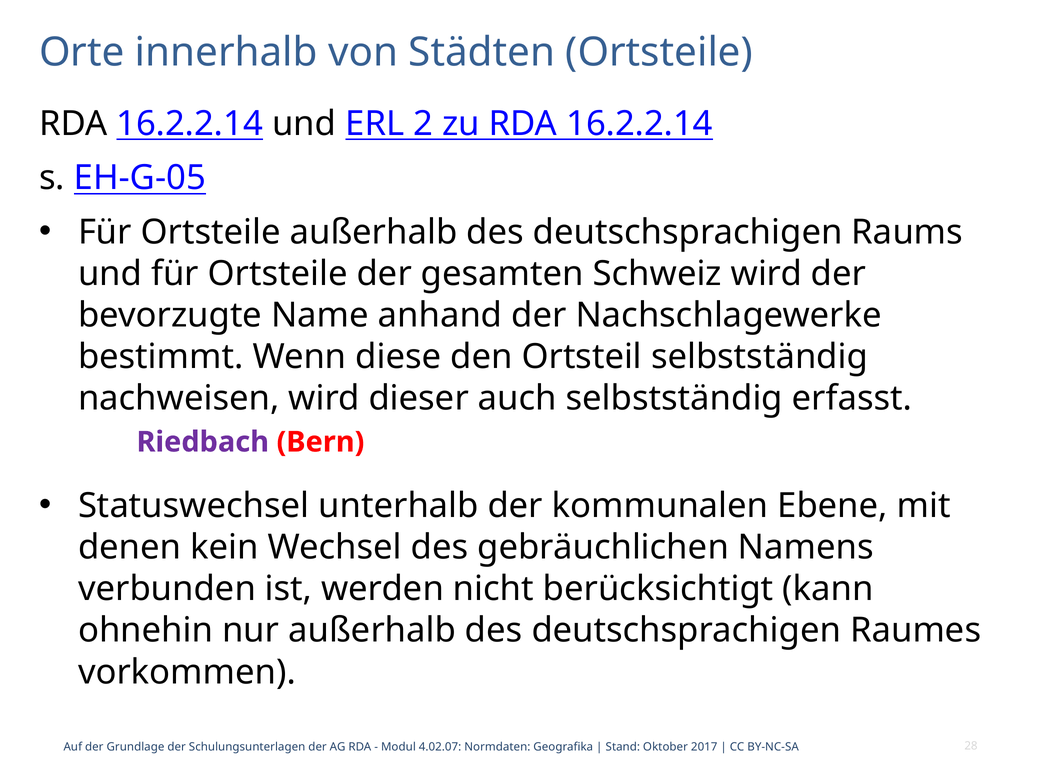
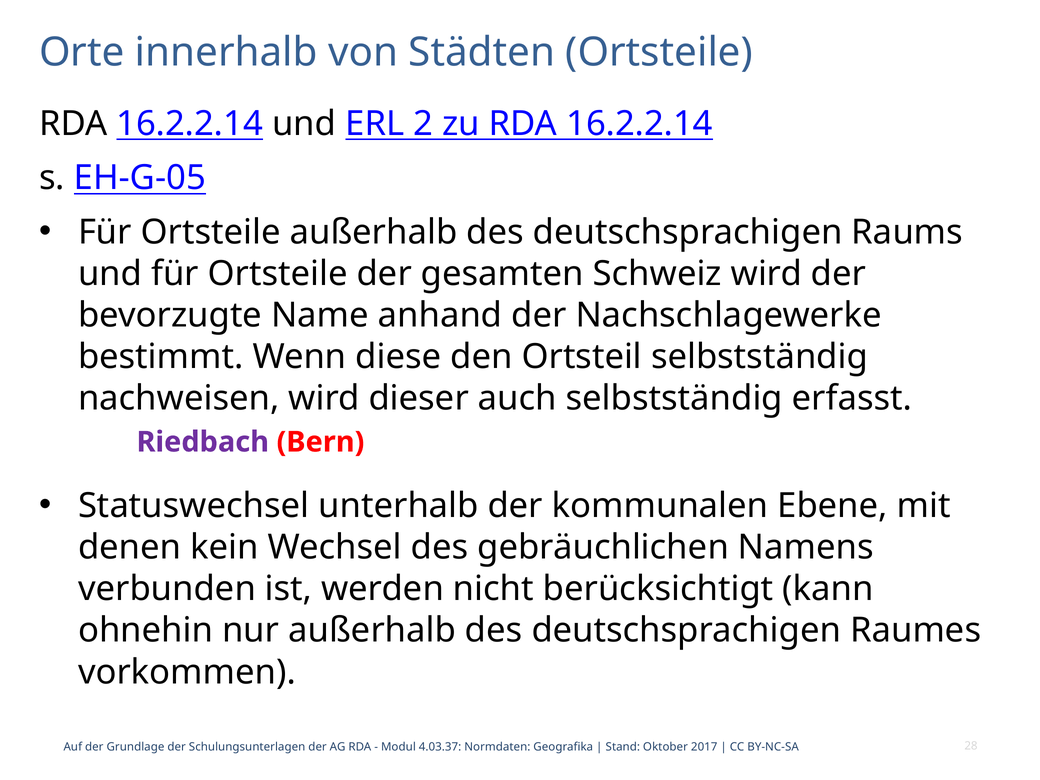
4.02.07: 4.02.07 -> 4.03.37
